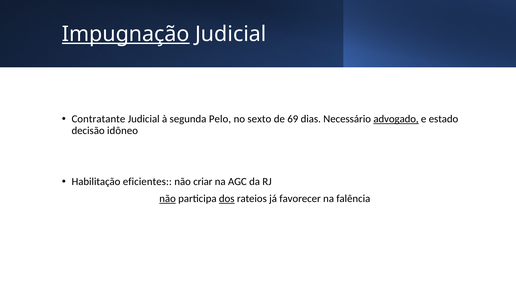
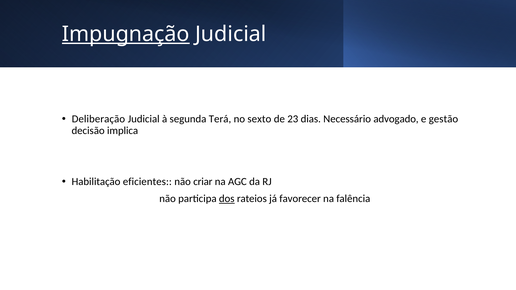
Contratante: Contratante -> Deliberação
Pelo: Pelo -> Terá
69: 69 -> 23
advogado underline: present -> none
estado: estado -> gestão
idôneo: idôneo -> implica
não at (168, 199) underline: present -> none
